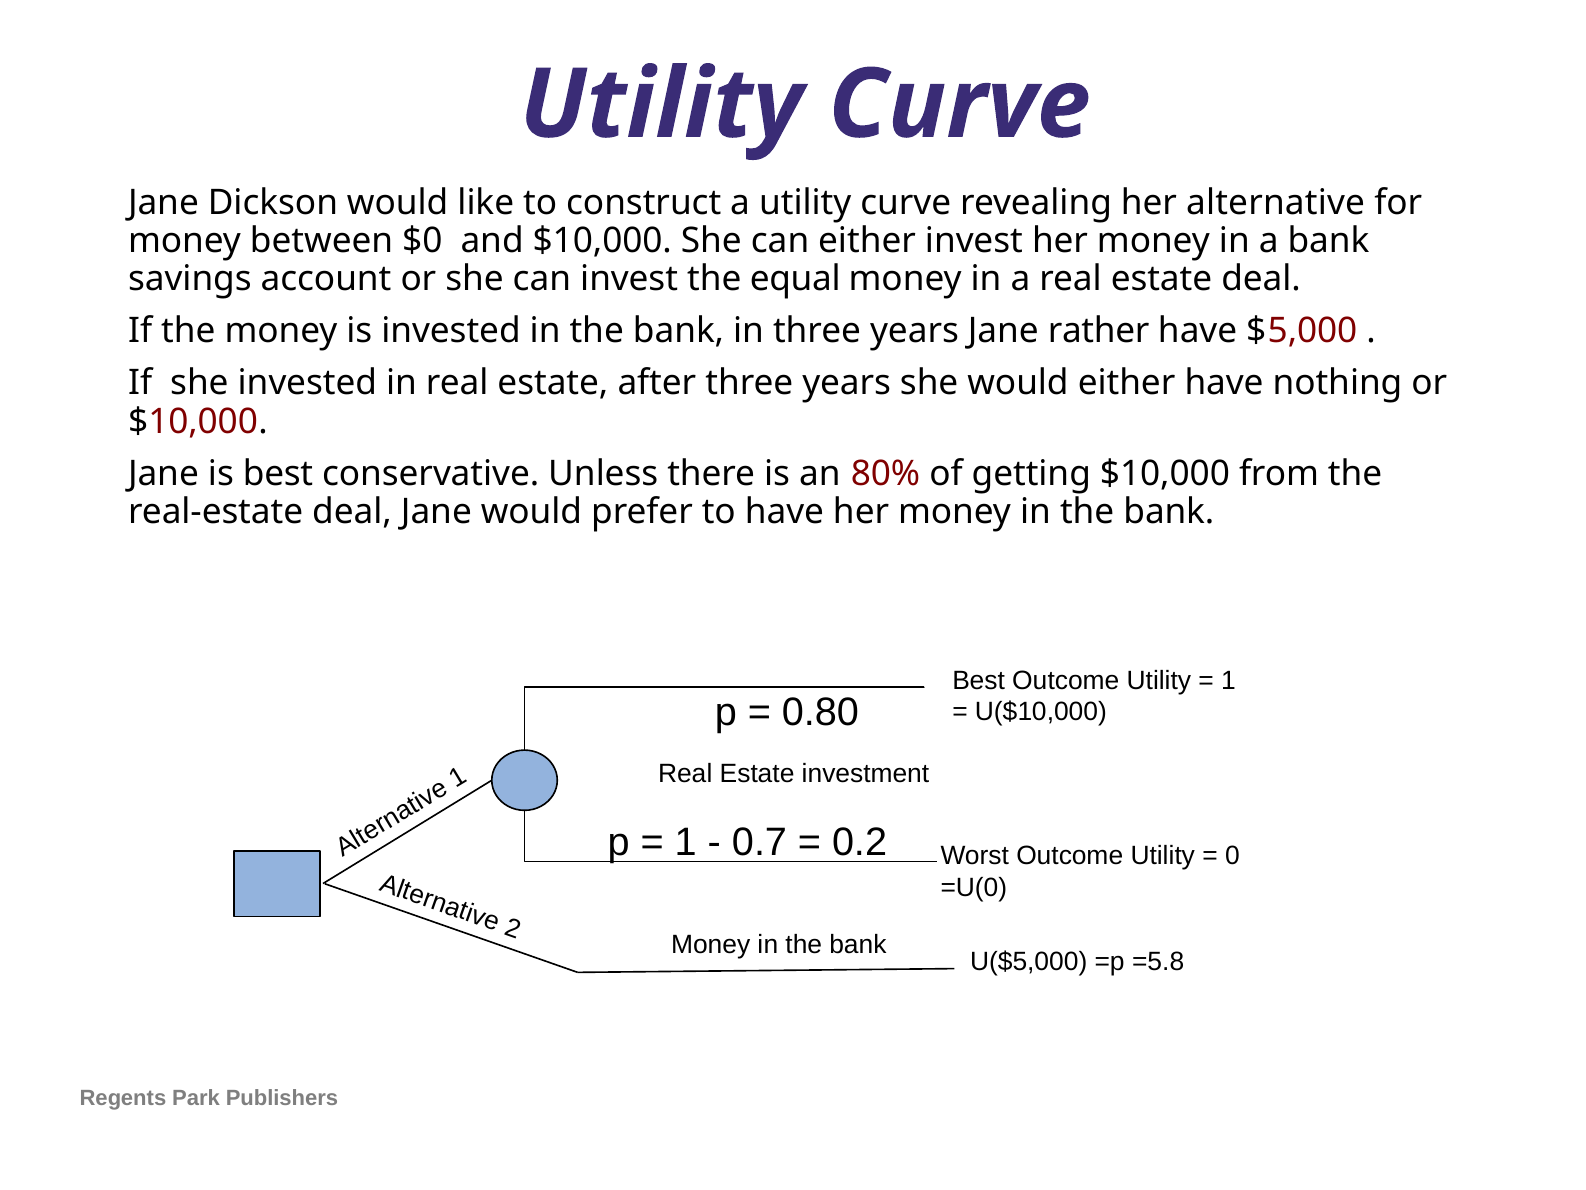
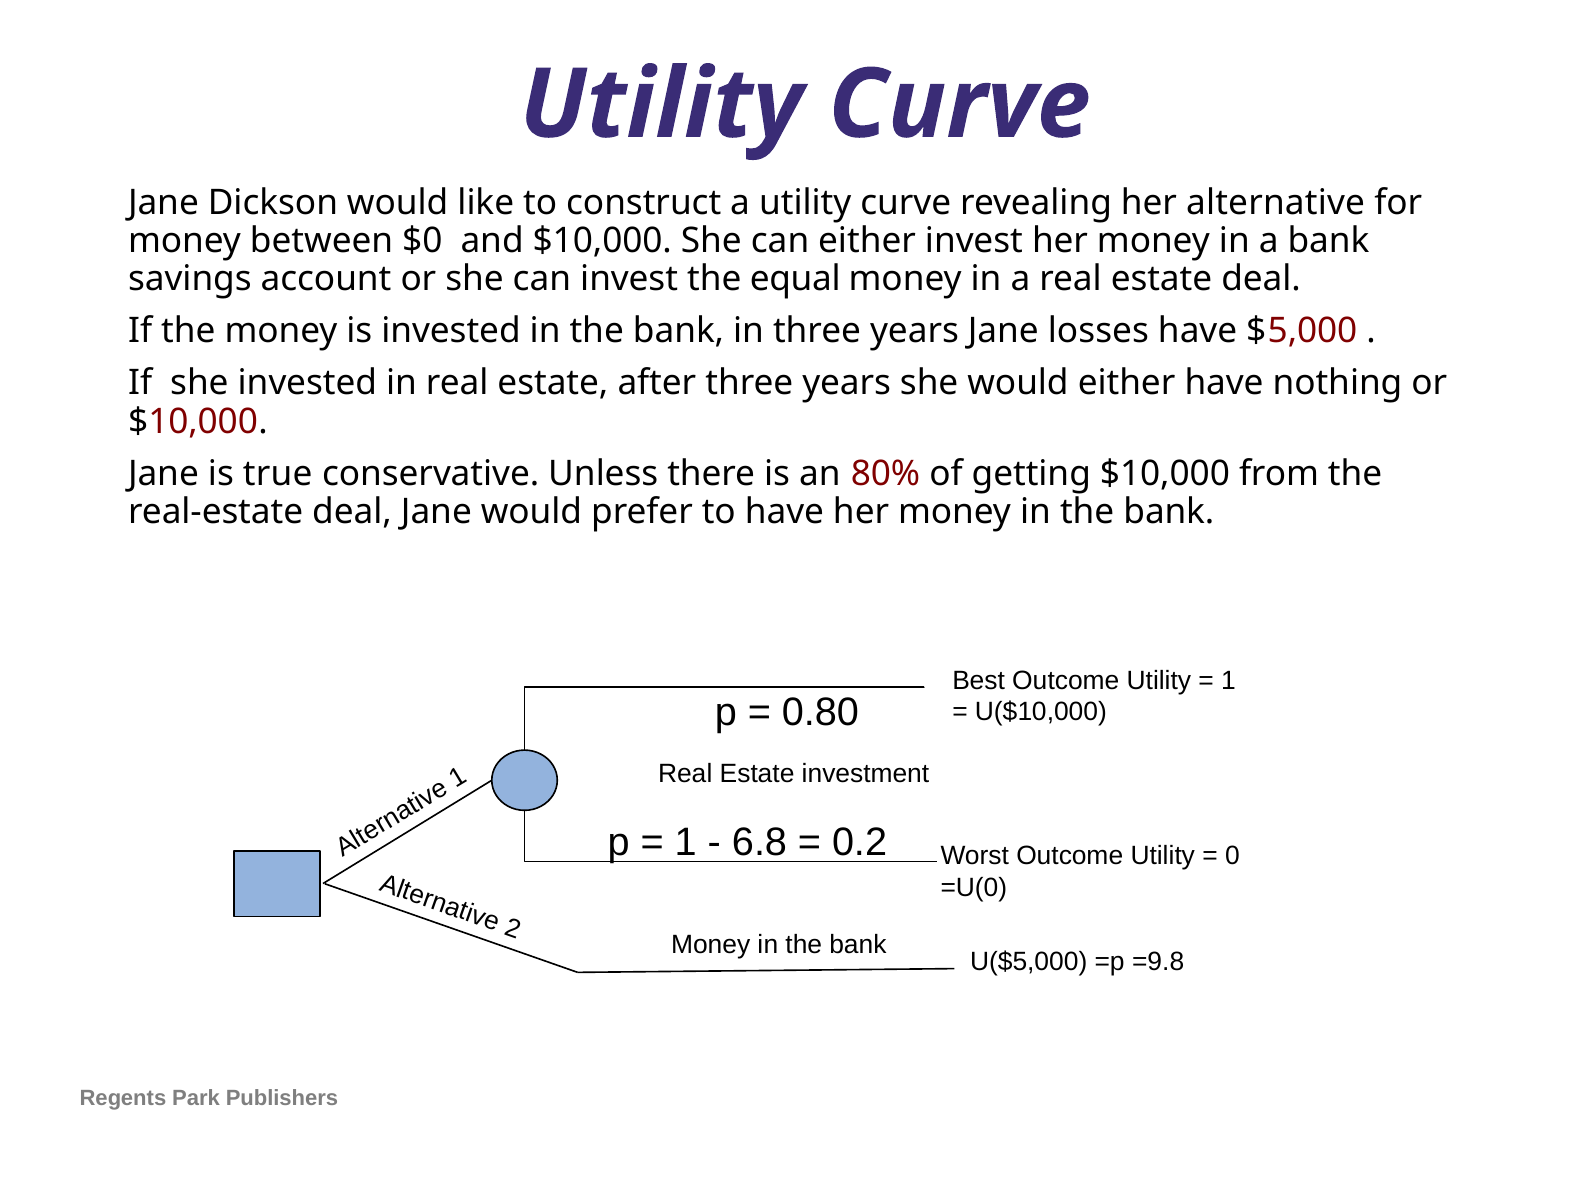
rather: rather -> losses
is best: best -> true
0.7: 0.7 -> 6.8
=5.8: =5.8 -> =9.8
